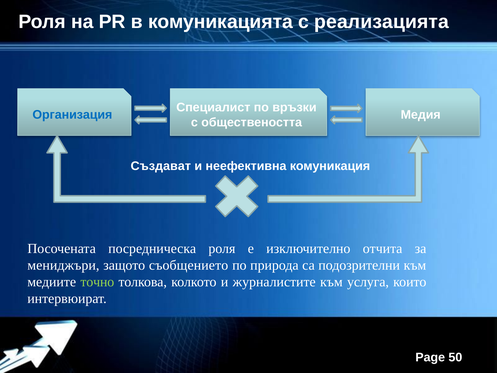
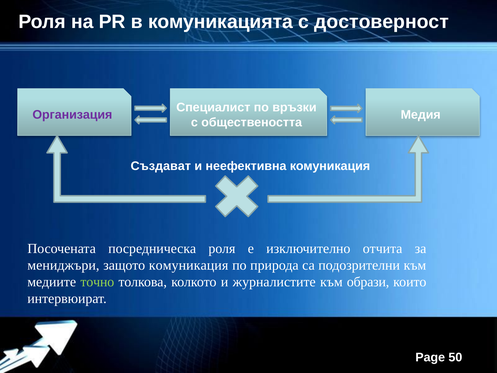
реализацията: реализацията -> достоверност
Организация colour: blue -> purple
защото съобщението: съобщението -> комуникация
услуга: услуга -> образи
